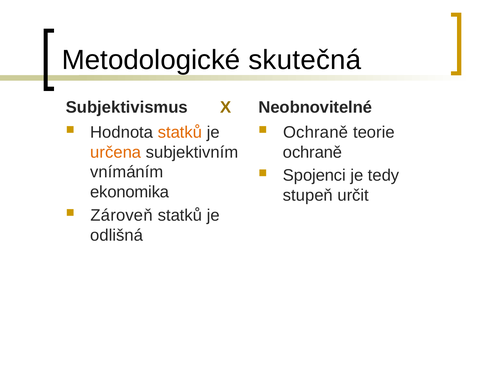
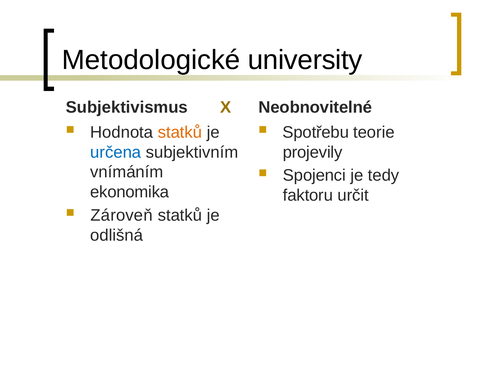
skutečná: skutečná -> university
Ochraně at (316, 132): Ochraně -> Spotřebu
určena colour: orange -> blue
ochraně at (313, 152): ochraně -> projevily
stupeň: stupeň -> faktoru
